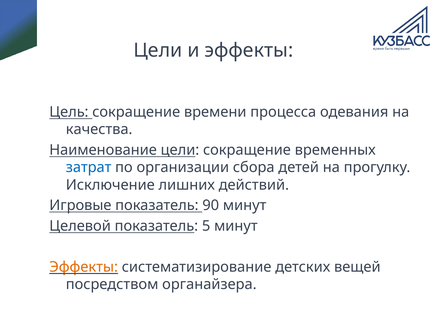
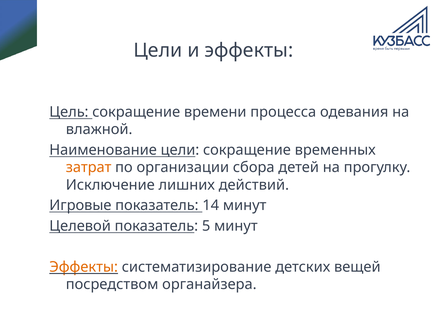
качества: качества -> влажной
затрат colour: blue -> orange
90: 90 -> 14
